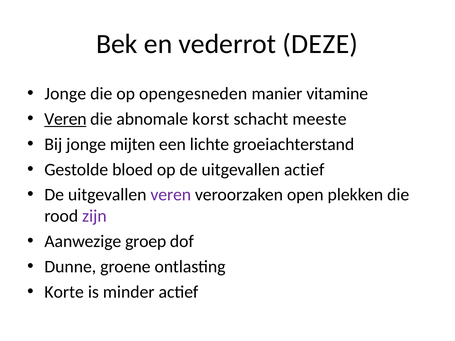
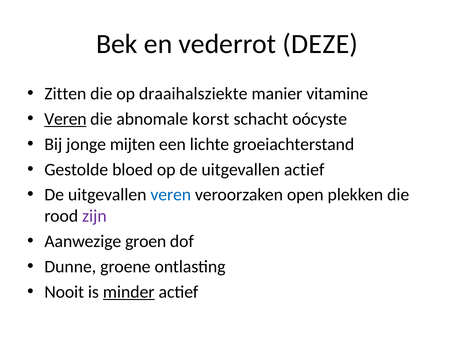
Jonge at (65, 94): Jonge -> Zitten
opengesneden: opengesneden -> draaihalsziekte
meeste: meeste -> oócyste
veren at (171, 195) colour: purple -> blue
groep: groep -> groen
Korte: Korte -> Nooit
minder underline: none -> present
